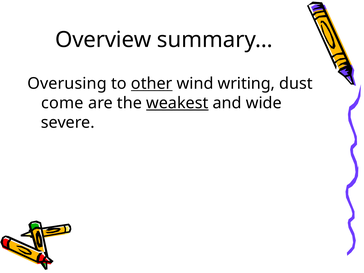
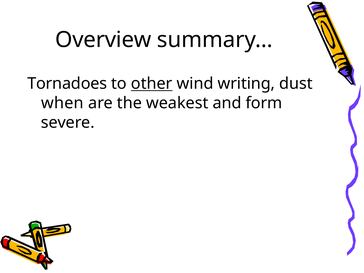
Overusing: Overusing -> Tornadoes
come: come -> when
weakest underline: present -> none
wide: wide -> form
